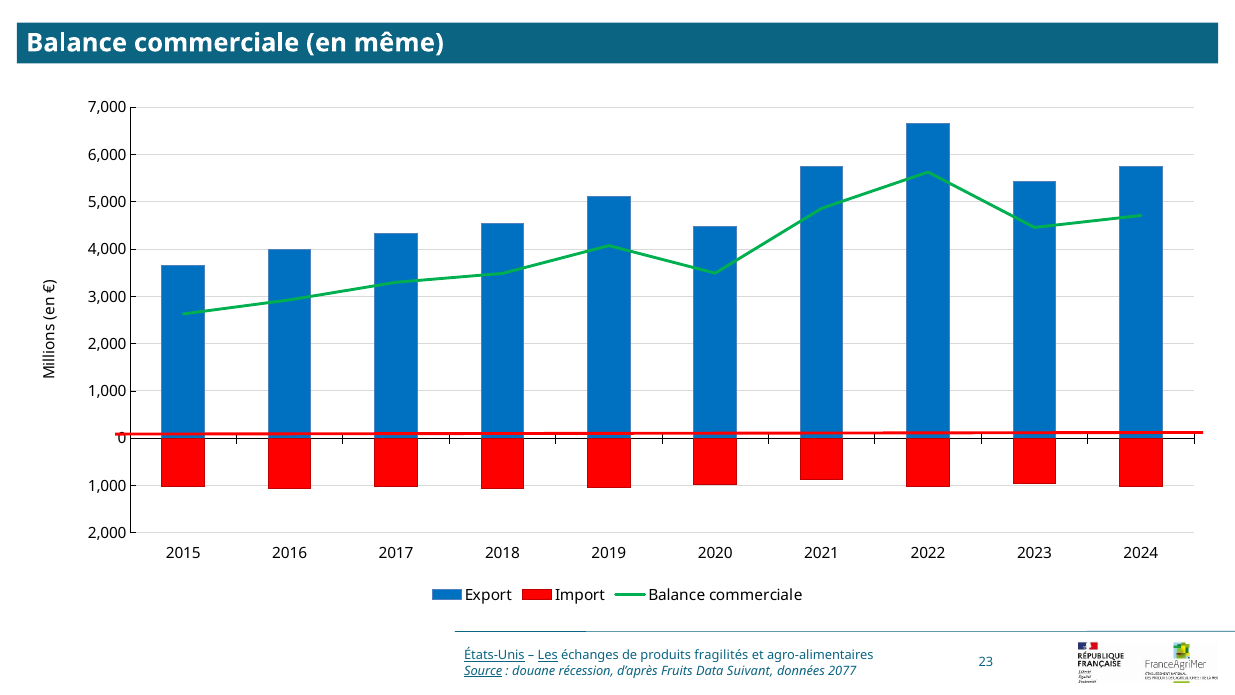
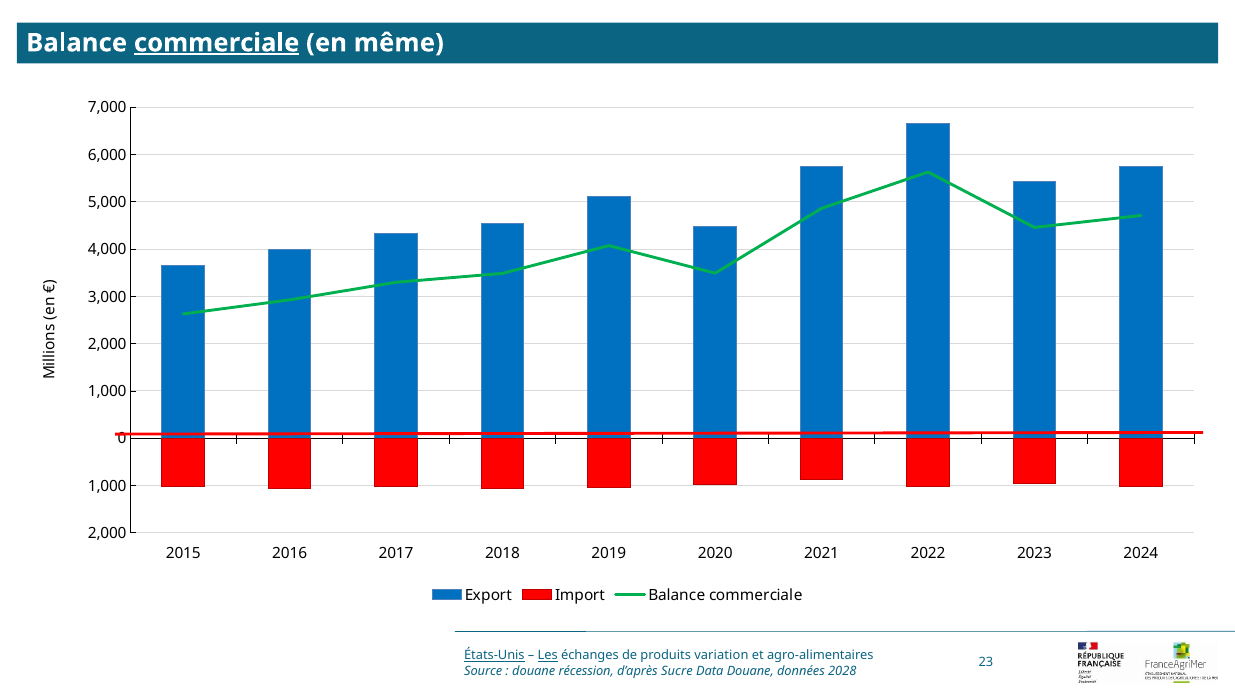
commerciale at (217, 43) underline: none -> present
fragilités: fragilités -> variation
Source underline: present -> none
Fruits: Fruits -> Sucre
Data Suivant: Suivant -> Douane
2077: 2077 -> 2028
